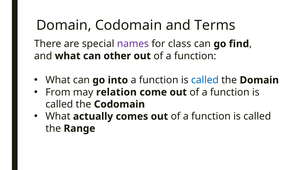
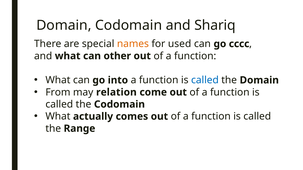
Terms: Terms -> Shariq
names colour: purple -> orange
class: class -> used
find: find -> cccc
